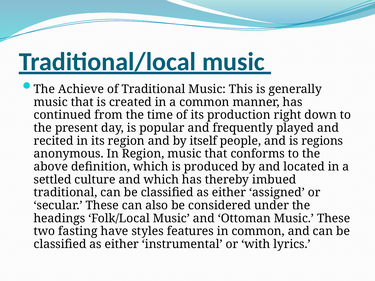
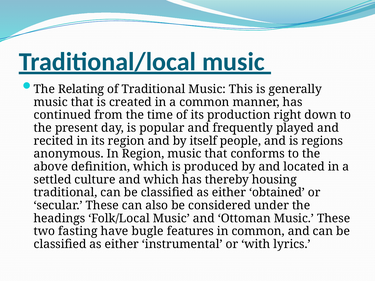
Achieve: Achieve -> Relating
imbued: imbued -> housing
assigned: assigned -> obtained
styles: styles -> bugle
